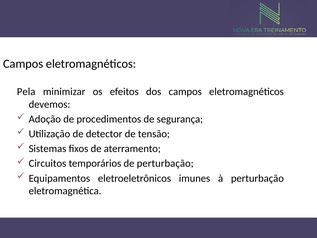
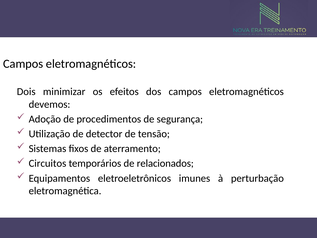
Pela: Pela -> Dois
de perturbação: perturbação -> relacionados
